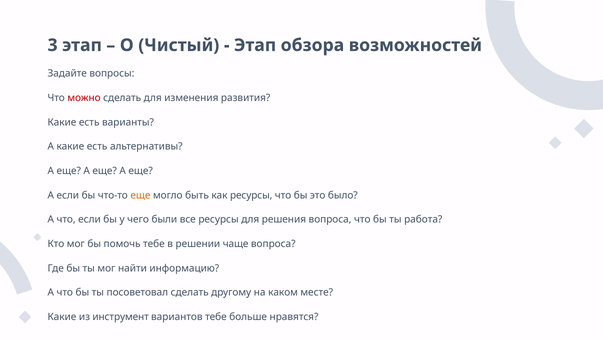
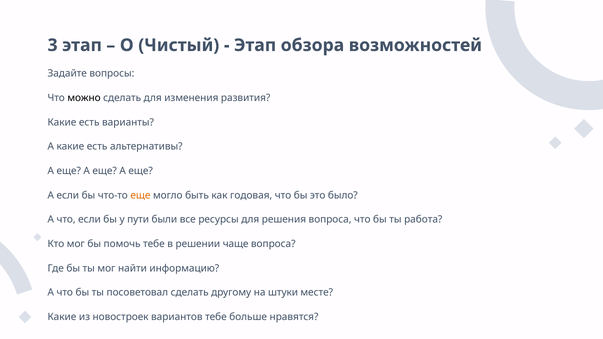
можно colour: red -> black
как ресурсы: ресурсы -> годовая
чего: чего -> пути
каком: каком -> штуки
инструмент: инструмент -> новостроек
